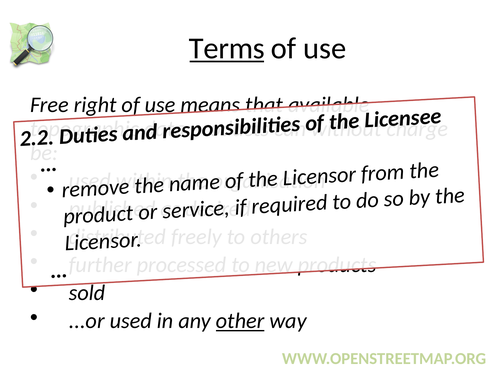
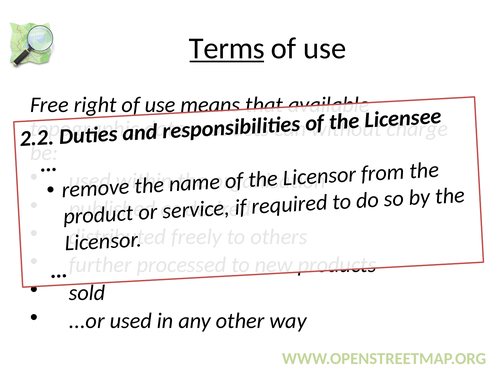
other underline: present -> none
